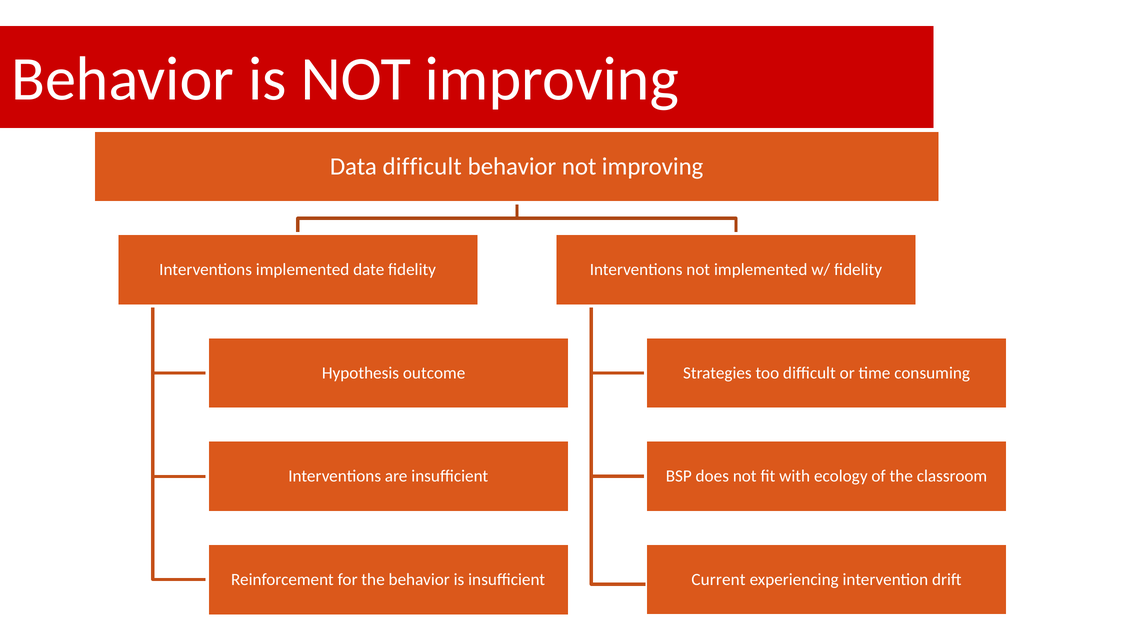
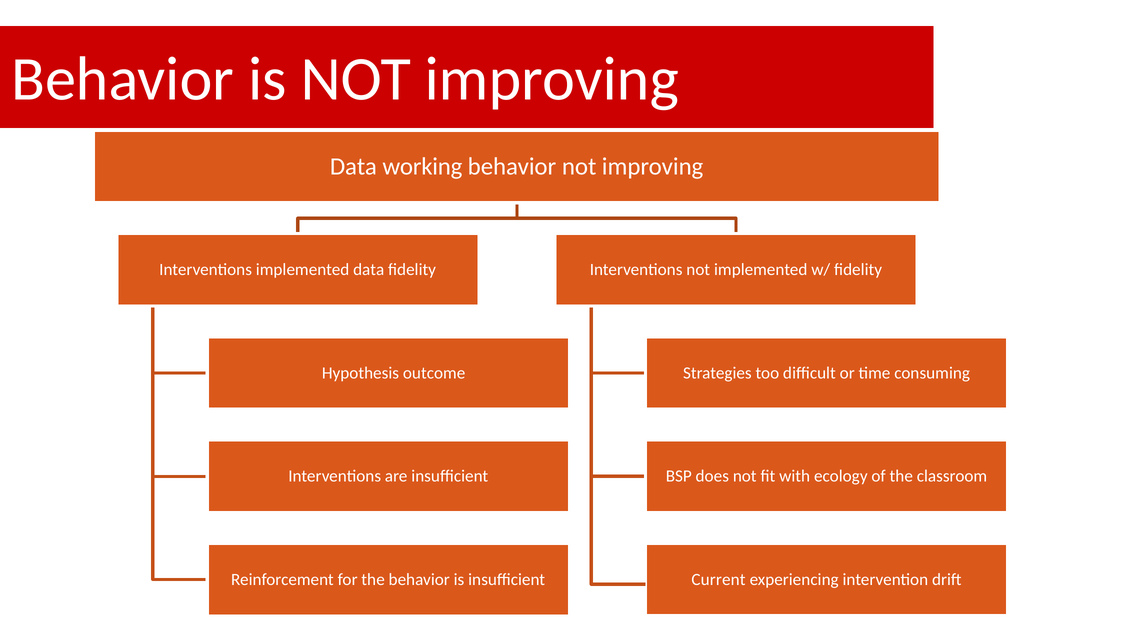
Data difficult: difficult -> working
implemented date: date -> data
